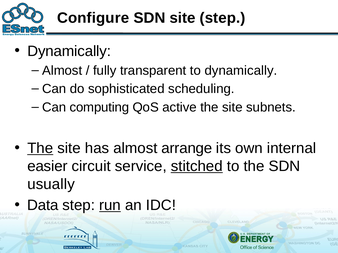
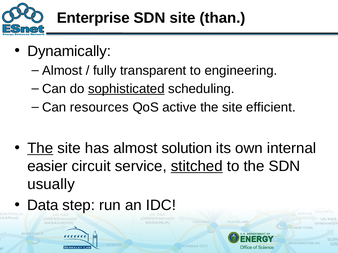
Configure: Configure -> Enterprise
site step: step -> than
to dynamically: dynamically -> engineering
sophisticated underline: none -> present
computing: computing -> resources
subnets: subnets -> efficient
arrange: arrange -> solution
run underline: present -> none
